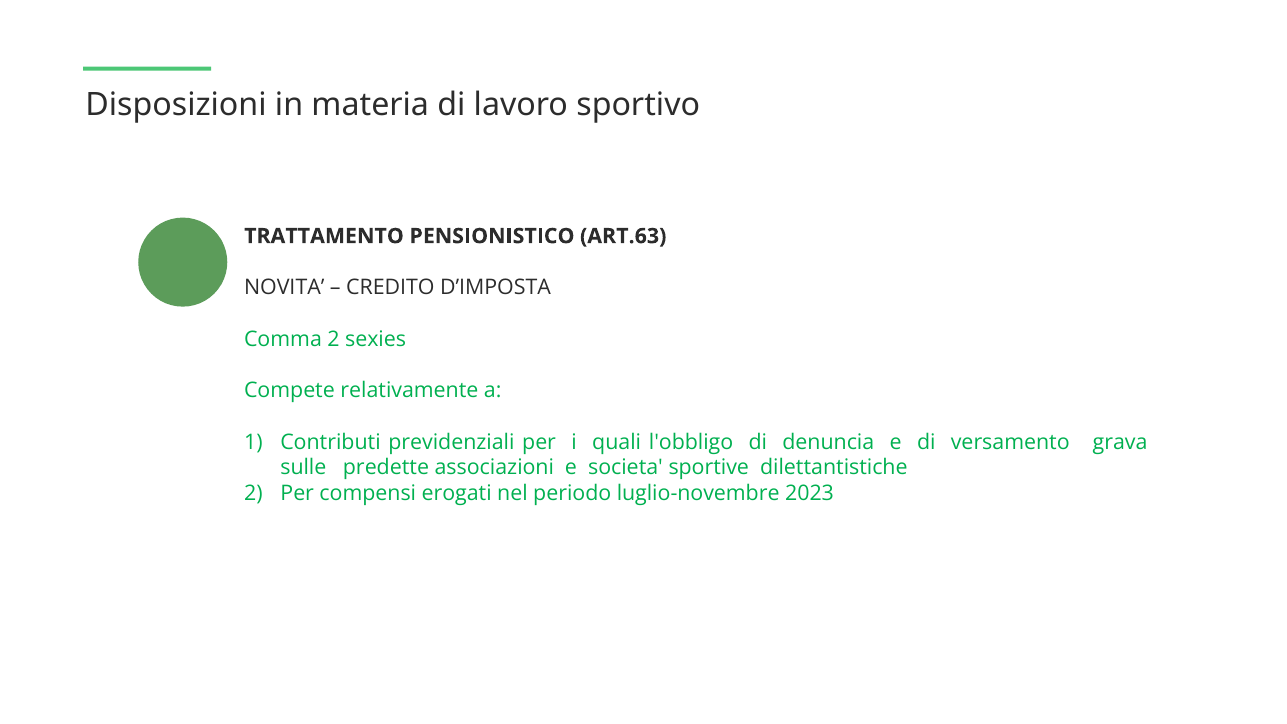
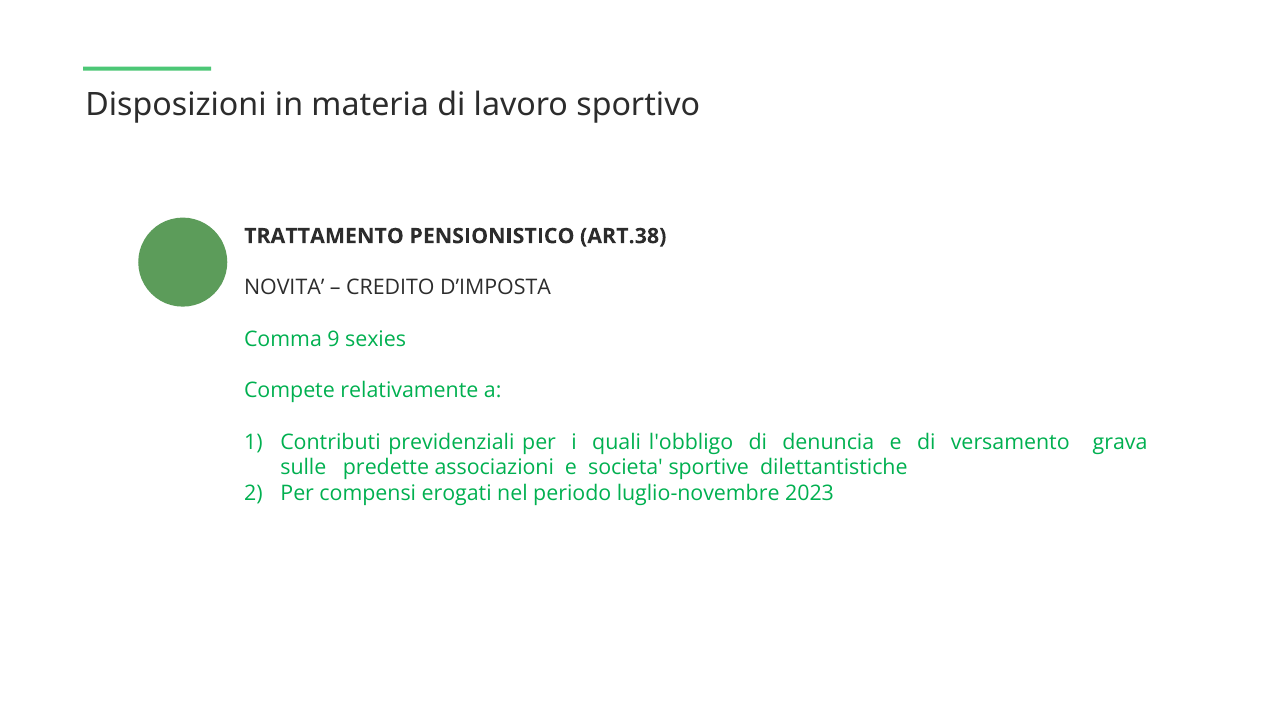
ART.63: ART.63 -> ART.38
Comma 2: 2 -> 9
